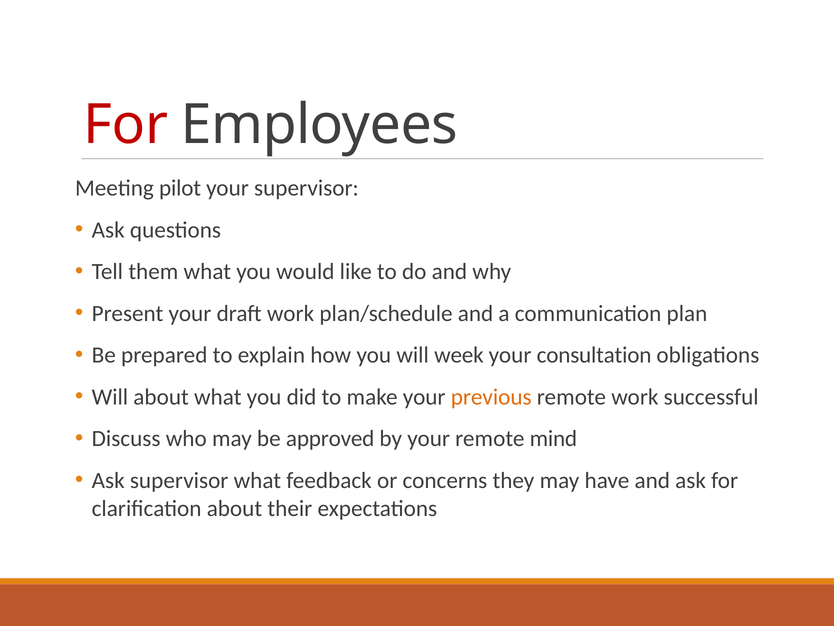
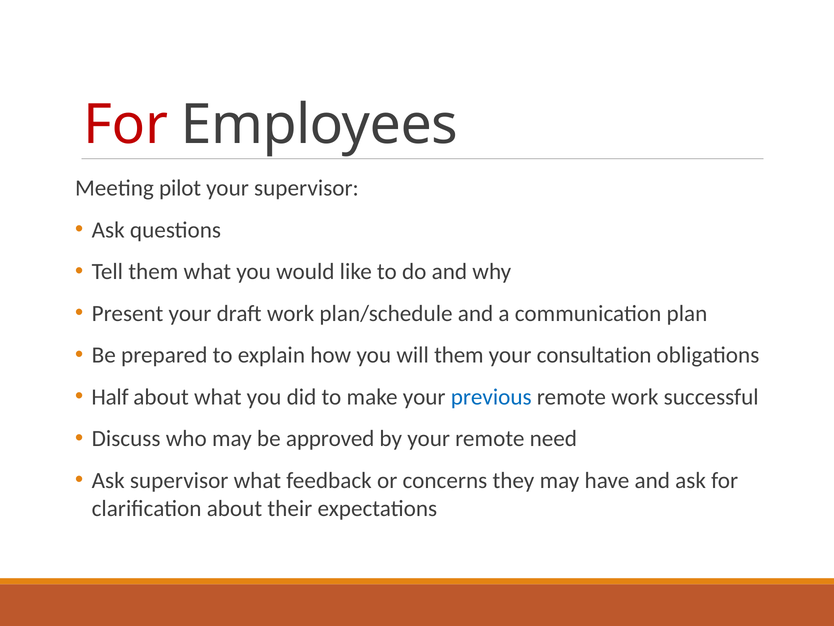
will week: week -> them
Will at (110, 397): Will -> Half
previous colour: orange -> blue
mind: mind -> need
